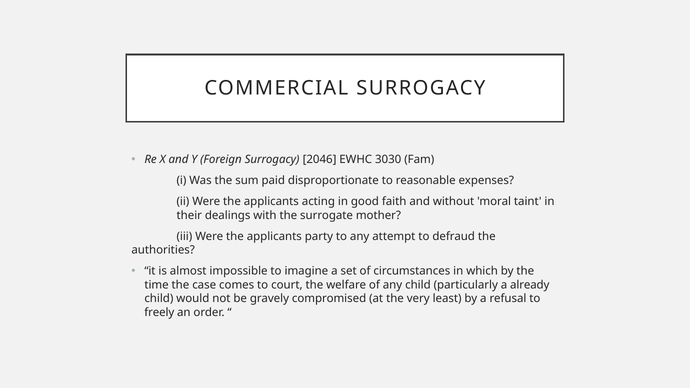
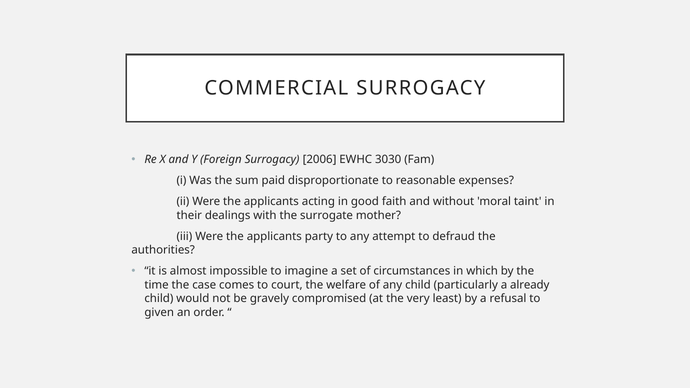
2046: 2046 -> 2006
freely: freely -> given
